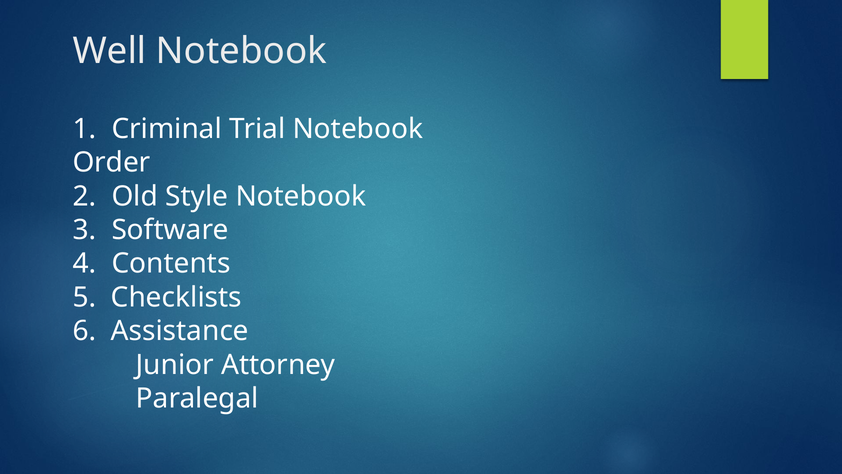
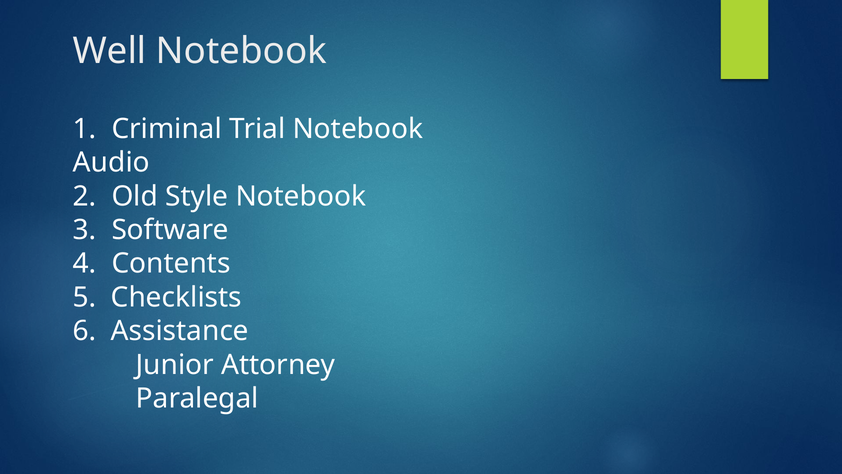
Order: Order -> Audio
